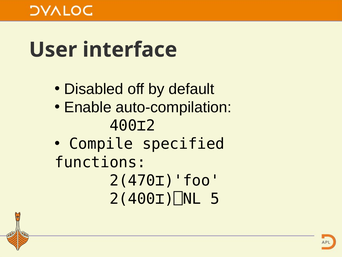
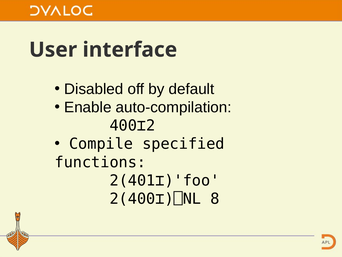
2(470⌶)'foo: 2(470⌶)'foo -> 2(401⌶)'foo
5: 5 -> 8
